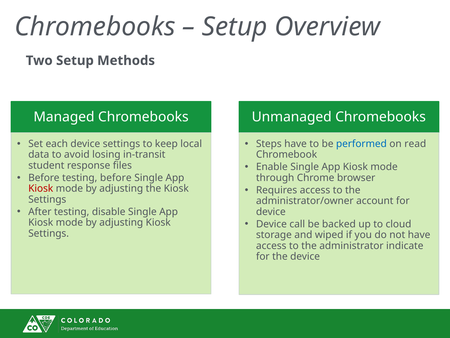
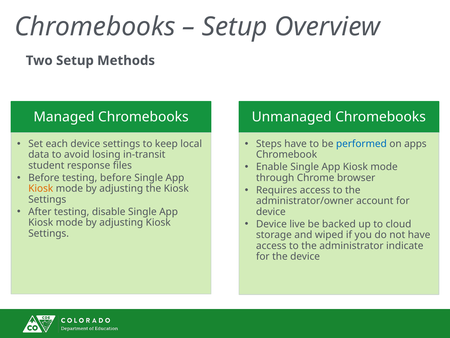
read: read -> apps
Kiosk at (41, 188) colour: red -> orange
call: call -> live
